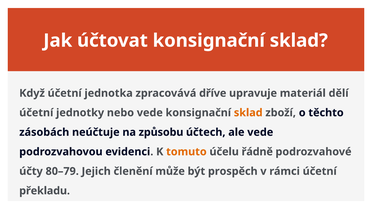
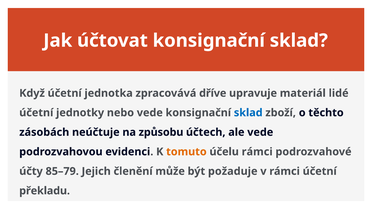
dělí: dělí -> lidé
sklad at (248, 113) colour: orange -> blue
účelu řádně: řádně -> rámci
80–79: 80–79 -> 85–79
prospěch: prospěch -> požaduje
